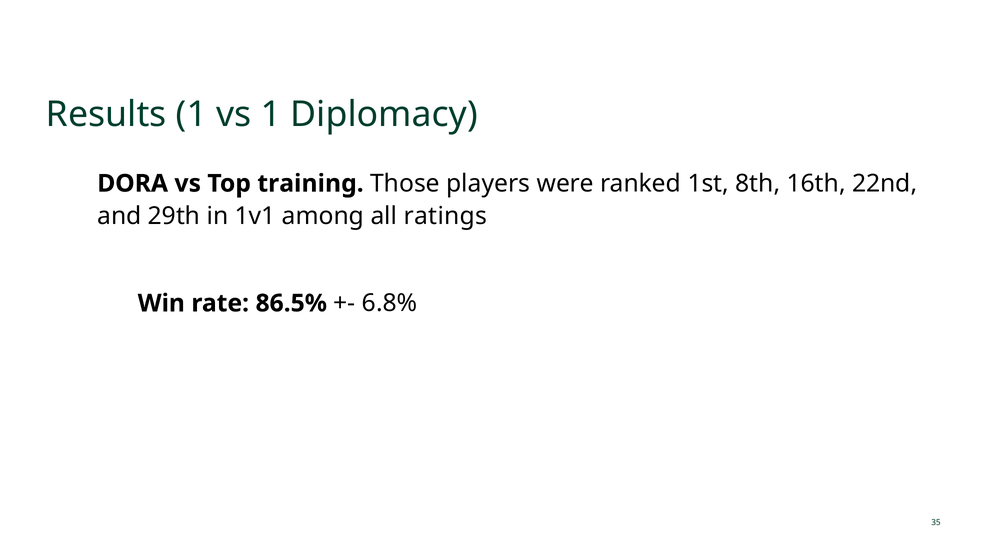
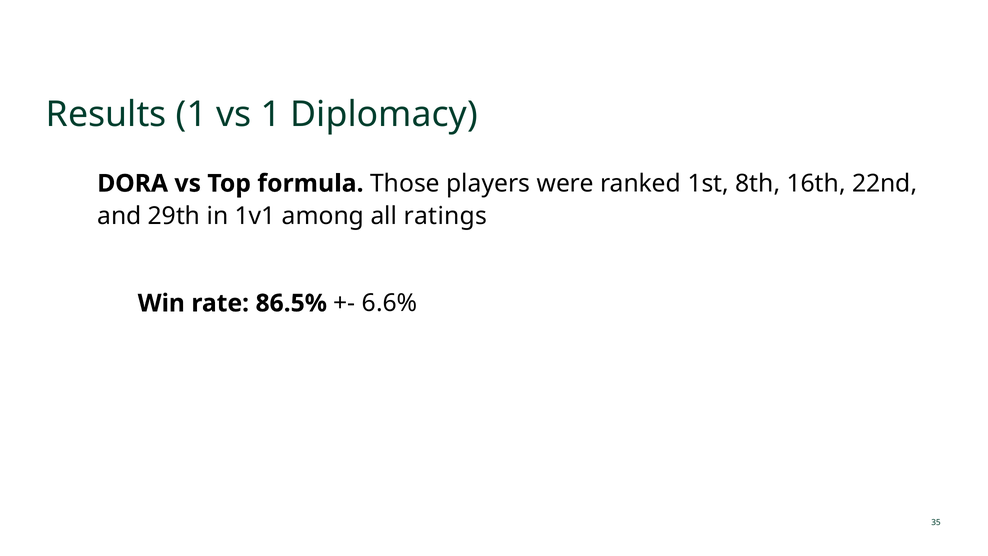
training: training -> formula
6.8%: 6.8% -> 6.6%
